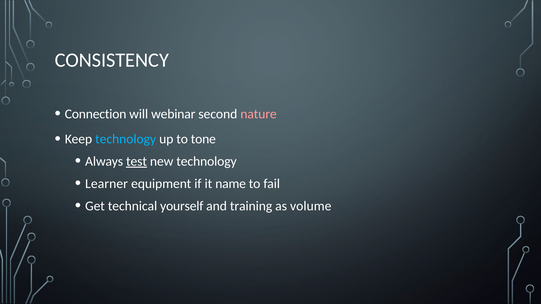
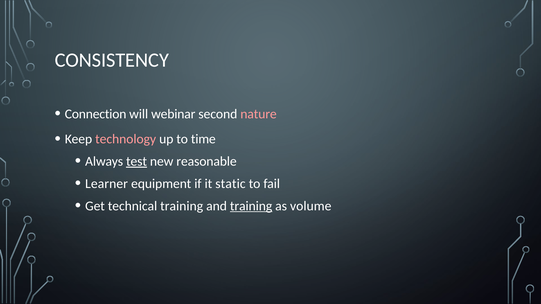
technology at (126, 139) colour: light blue -> pink
tone: tone -> time
new technology: technology -> reasonable
name: name -> static
technical yourself: yourself -> training
training at (251, 206) underline: none -> present
